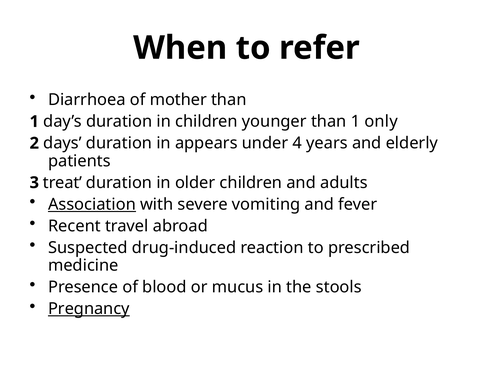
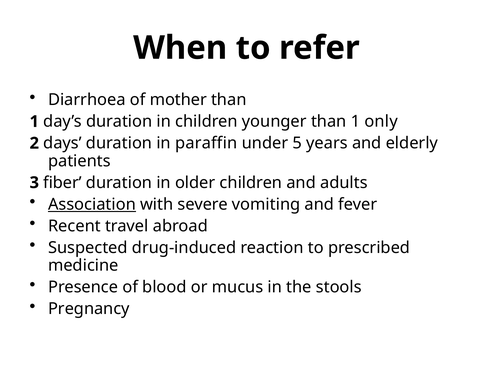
appears: appears -> paraffin
4: 4 -> 5
treat: treat -> fiber
Pregnancy underline: present -> none
